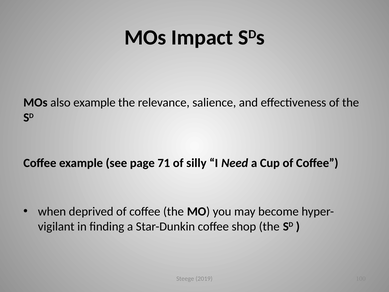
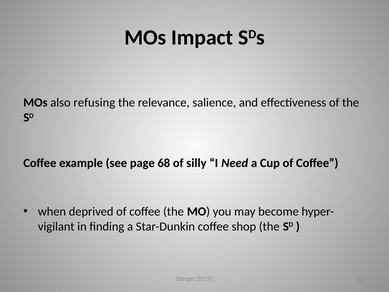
also example: example -> refusing
71: 71 -> 68
